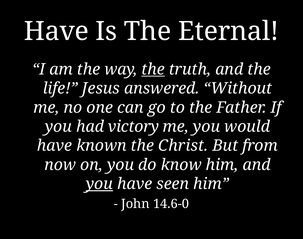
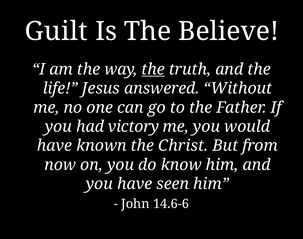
Have at (56, 31): Have -> Guilt
Eternal: Eternal -> Believe
you at (99, 184) underline: present -> none
14.6-0: 14.6-0 -> 14.6-6
